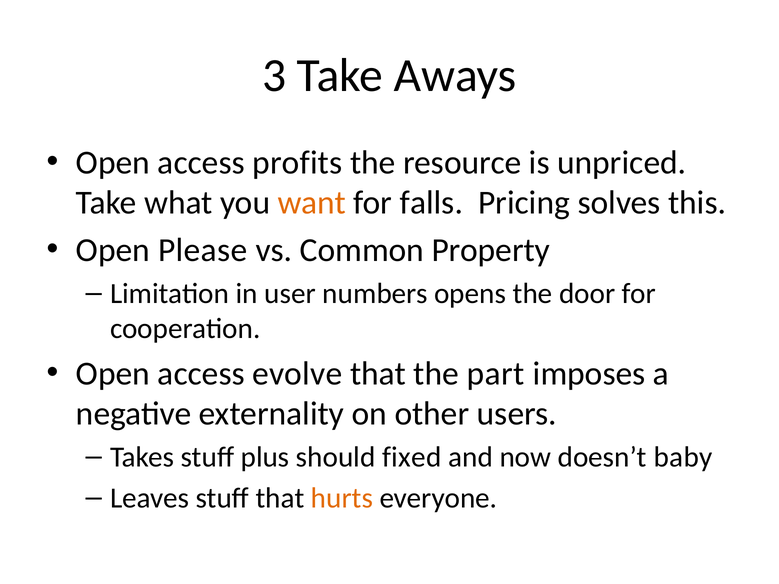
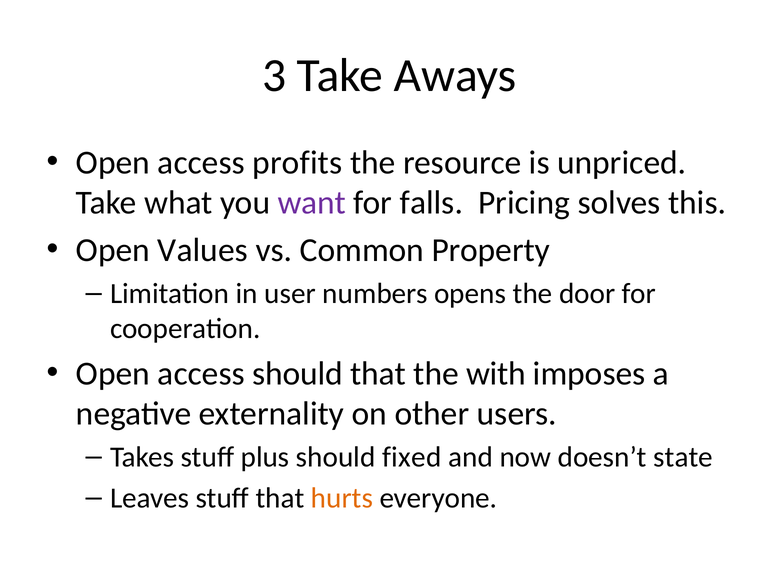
want colour: orange -> purple
Please: Please -> Values
access evolve: evolve -> should
part: part -> with
baby: baby -> state
